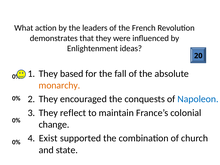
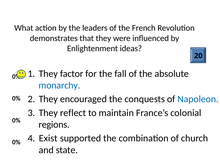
based: based -> factor
monarchy colour: orange -> blue
change: change -> regions
